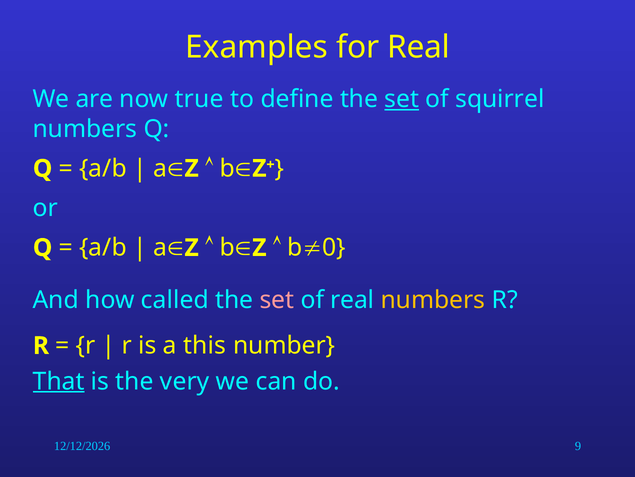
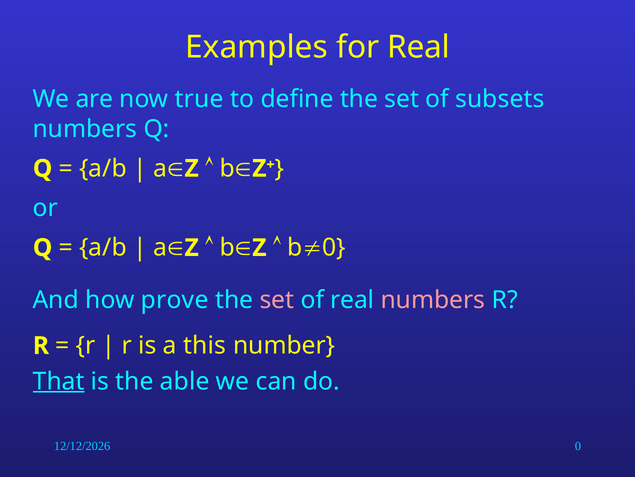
set at (402, 99) underline: present -> none
squirrel: squirrel -> subsets
called: called -> prove
numbers at (433, 300) colour: yellow -> pink
very: very -> able
9 at (578, 445): 9 -> 0
